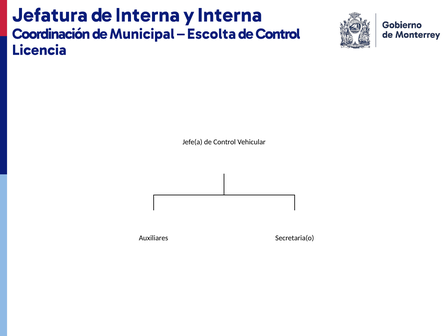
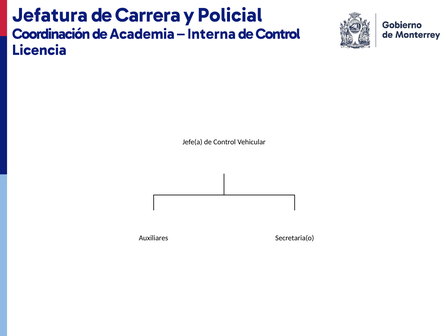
de Interna: Interna -> Carrera
y Interna: Interna -> Policial
Municipal: Municipal -> Academia
Escolta: Escolta -> Interna
